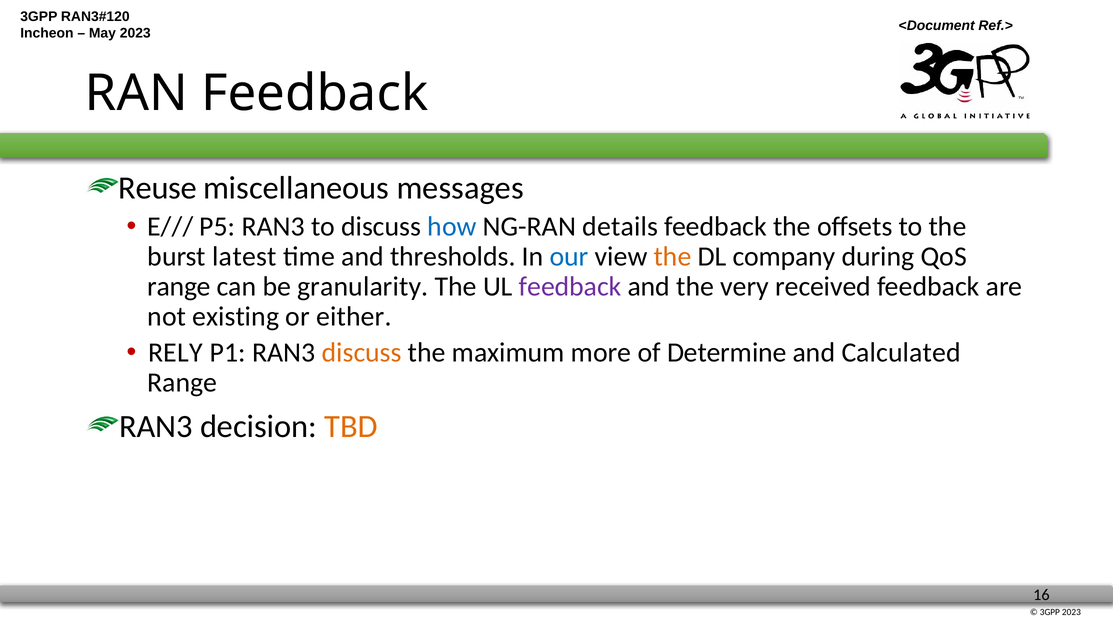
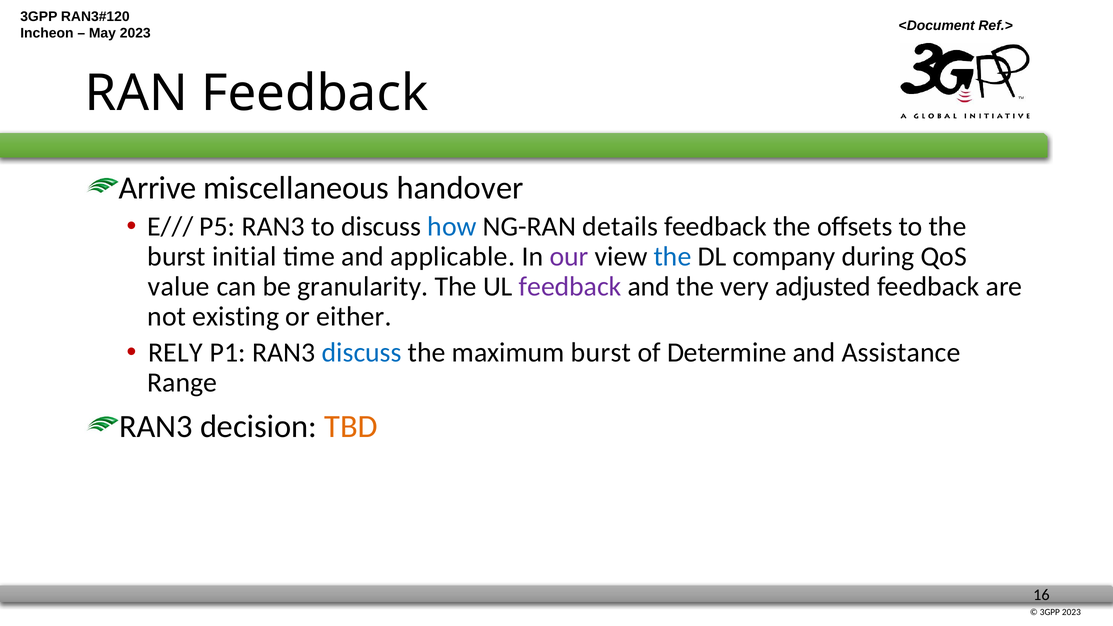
Reuse: Reuse -> Arrive
messages: messages -> handover
latest: latest -> initial
thresholds: thresholds -> applicable
our colour: blue -> purple
the at (673, 257) colour: orange -> blue
range at (179, 287): range -> value
received: received -> adjusted
discuss at (362, 352) colour: orange -> blue
maximum more: more -> burst
Calculated: Calculated -> Assistance
